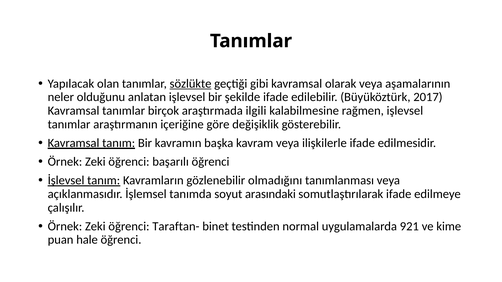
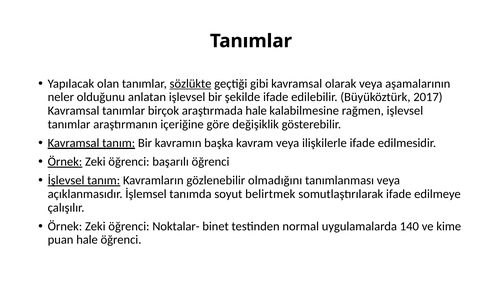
araştırmada ilgili: ilgili -> hale
Örnek at (65, 162) underline: none -> present
arasındaki: arasındaki -> belirtmek
Taraftan-: Taraftan- -> Noktalar-
921: 921 -> 140
